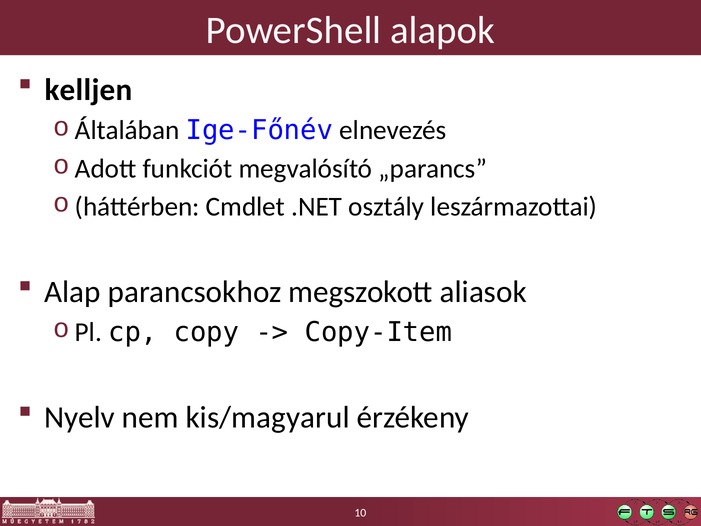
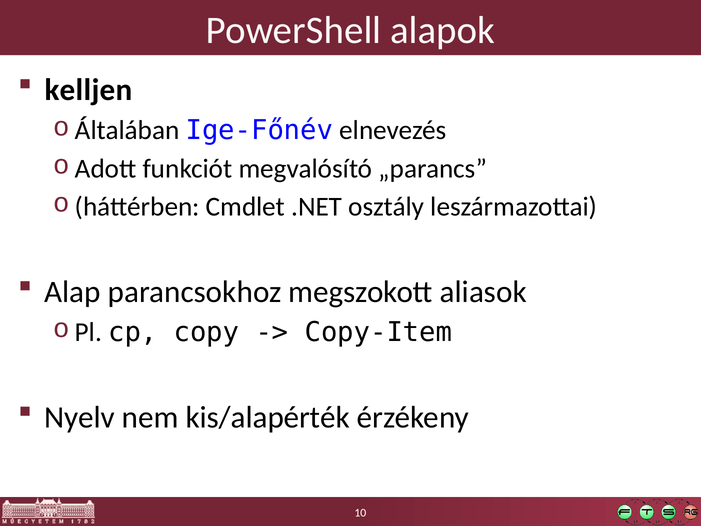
kis/magyarul: kis/magyarul -> kis/alapérték
